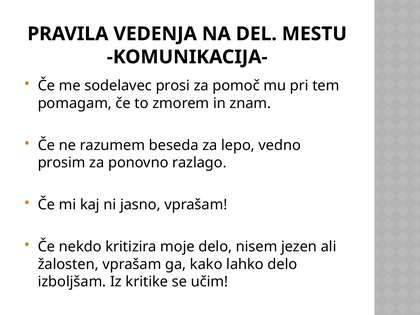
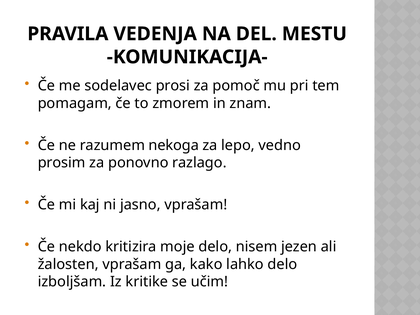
beseda: beseda -> nekoga
